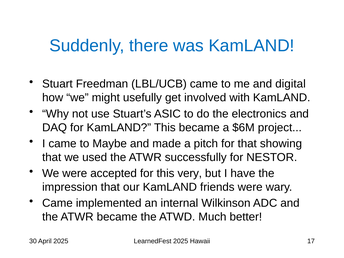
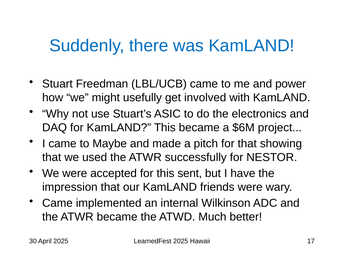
digital: digital -> power
very: very -> sent
